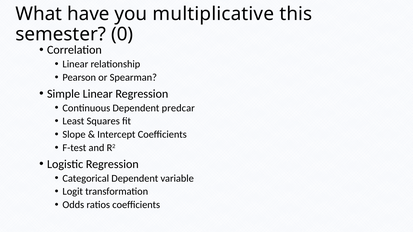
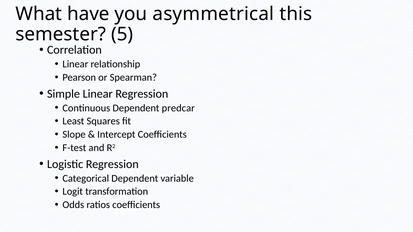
multiplicative: multiplicative -> asymmetrical
0: 0 -> 5
